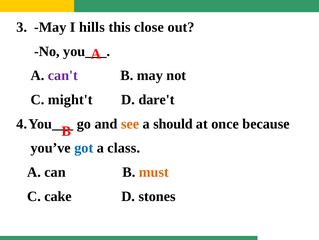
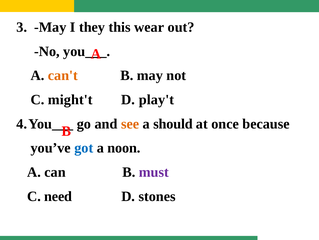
hills: hills -> they
close: close -> wear
can't colour: purple -> orange
dare't: dare't -> play't
class: class -> noon
must colour: orange -> purple
cake: cake -> need
